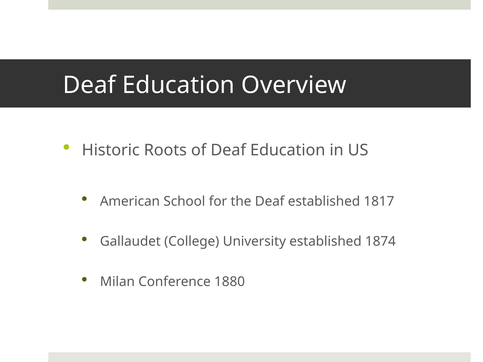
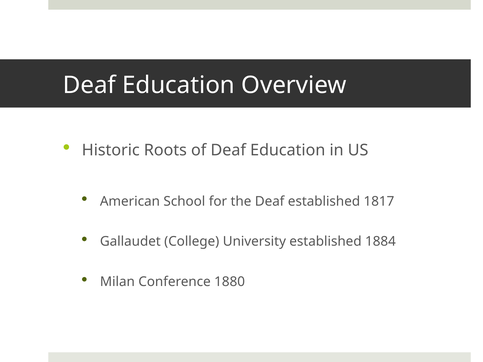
1874: 1874 -> 1884
